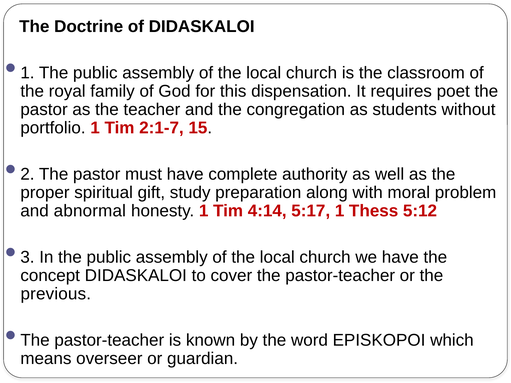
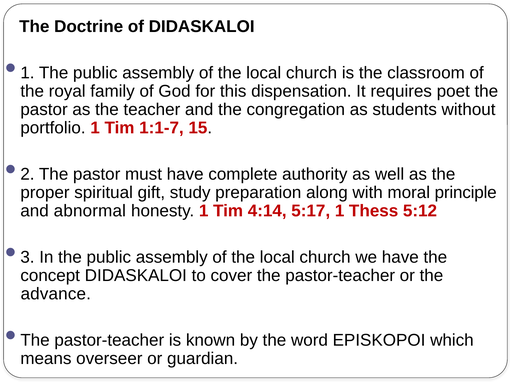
2:1-7: 2:1-7 -> 1:1-7
problem: problem -> principle
previous: previous -> advance
